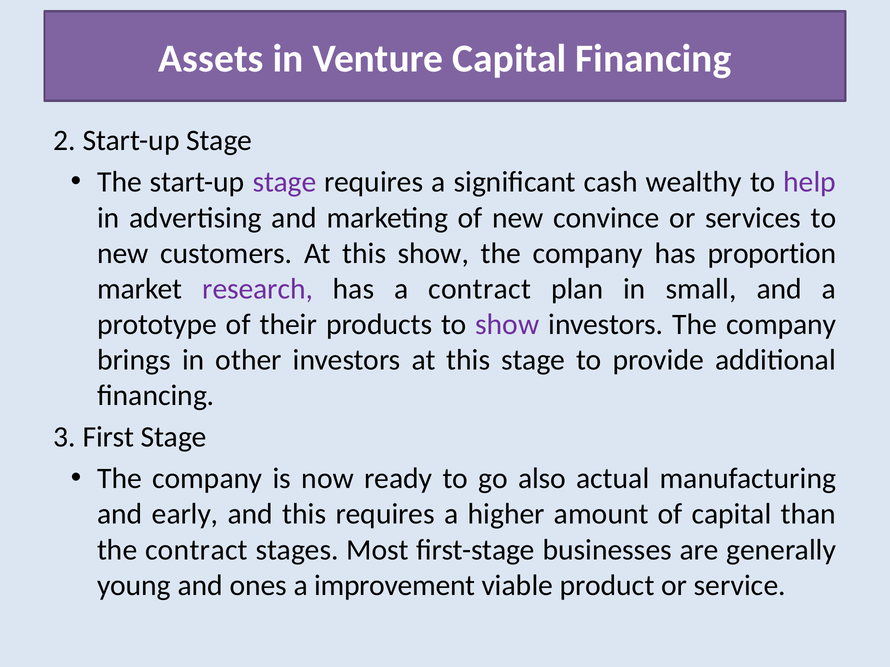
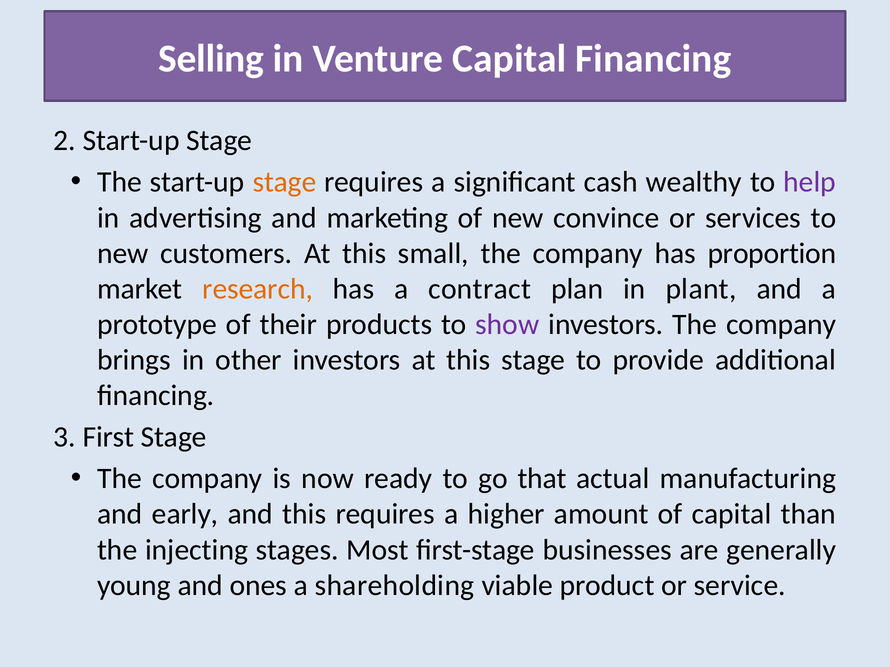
Assets: Assets -> Selling
stage at (284, 182) colour: purple -> orange
this show: show -> small
research colour: purple -> orange
small: small -> plant
also: also -> that
the contract: contract -> injecting
improvement: improvement -> shareholding
